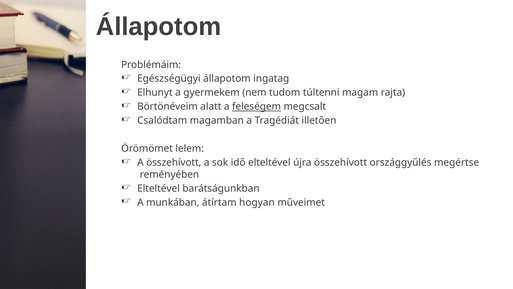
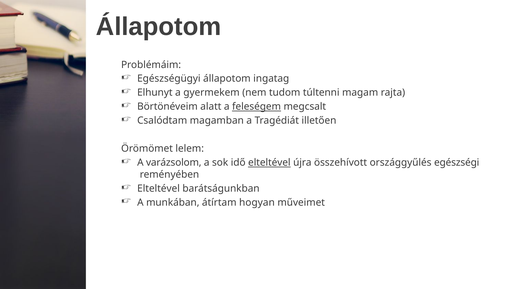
A összehívott: összehívott -> varázsolom
elteltével at (269, 162) underline: none -> present
megértse: megértse -> egészségi
